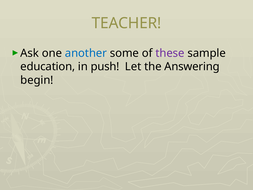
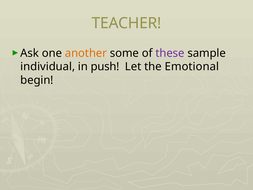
another colour: blue -> orange
education: education -> individual
Answering: Answering -> Emotional
